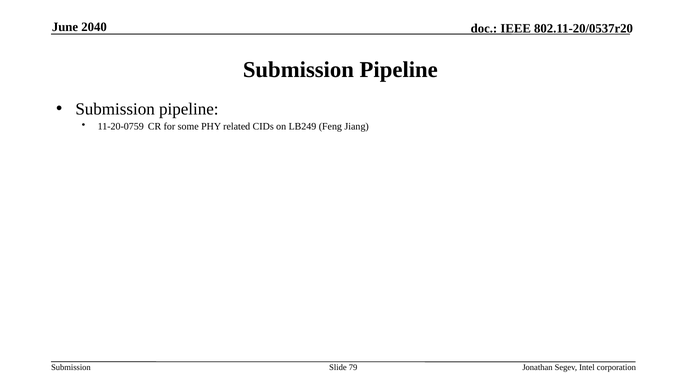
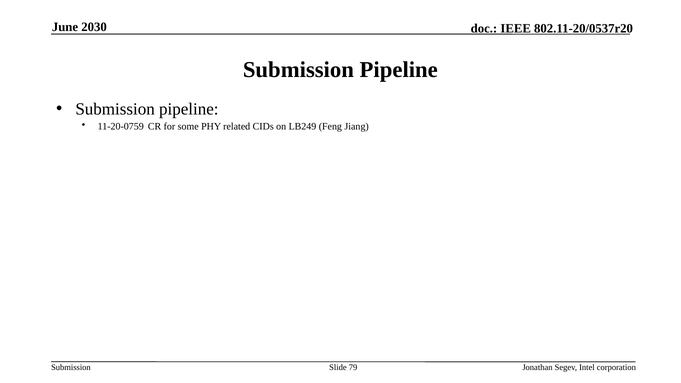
2040: 2040 -> 2030
